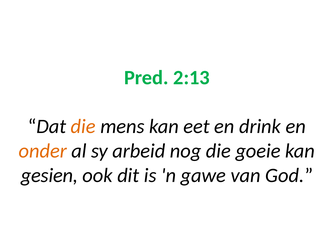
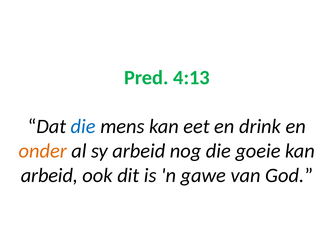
2:13: 2:13 -> 4:13
die at (83, 127) colour: orange -> blue
gesien at (49, 176): gesien -> arbeid
